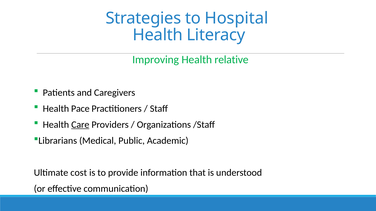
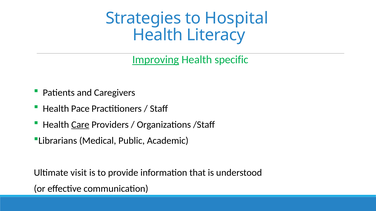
Improving underline: none -> present
relative: relative -> specific
cost: cost -> visit
